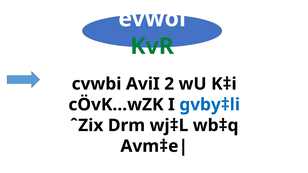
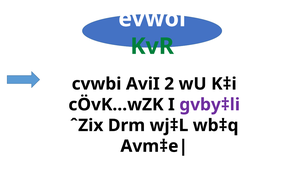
gvby‡li colour: blue -> purple
